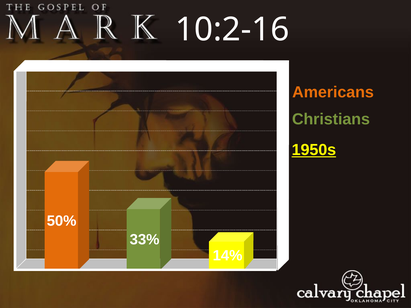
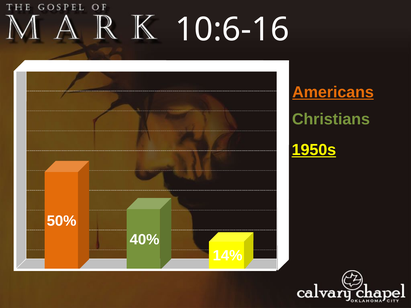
10:2-16: 10:2-16 -> 10:6-16
Americans underline: none -> present
33%: 33% -> 40%
